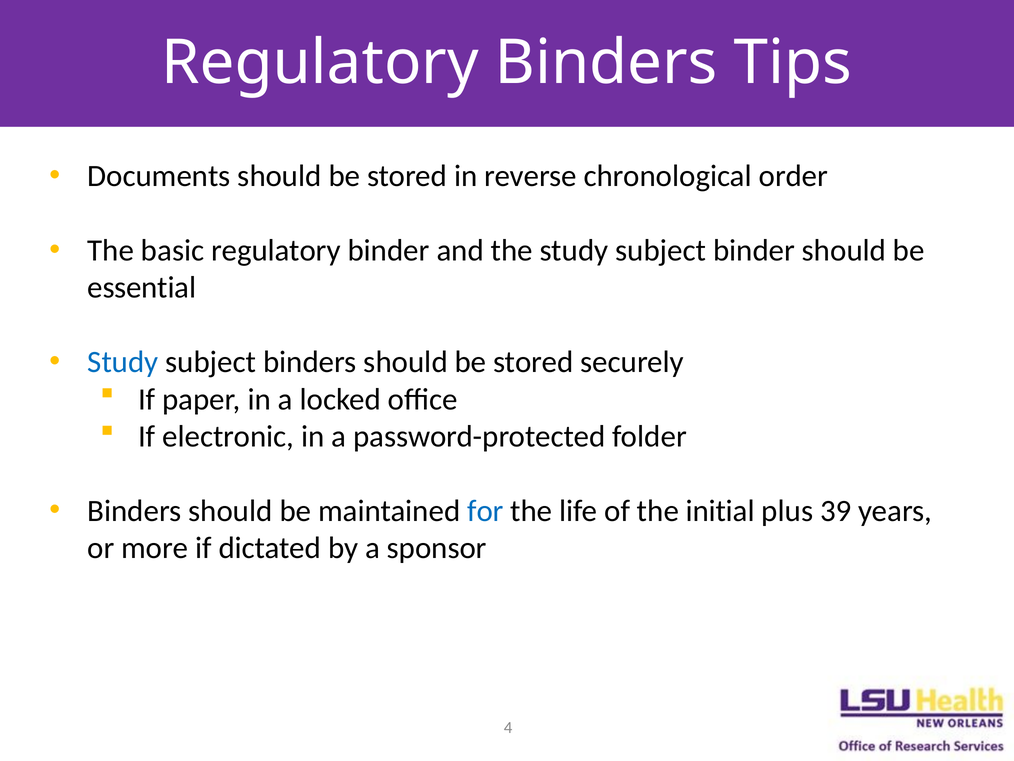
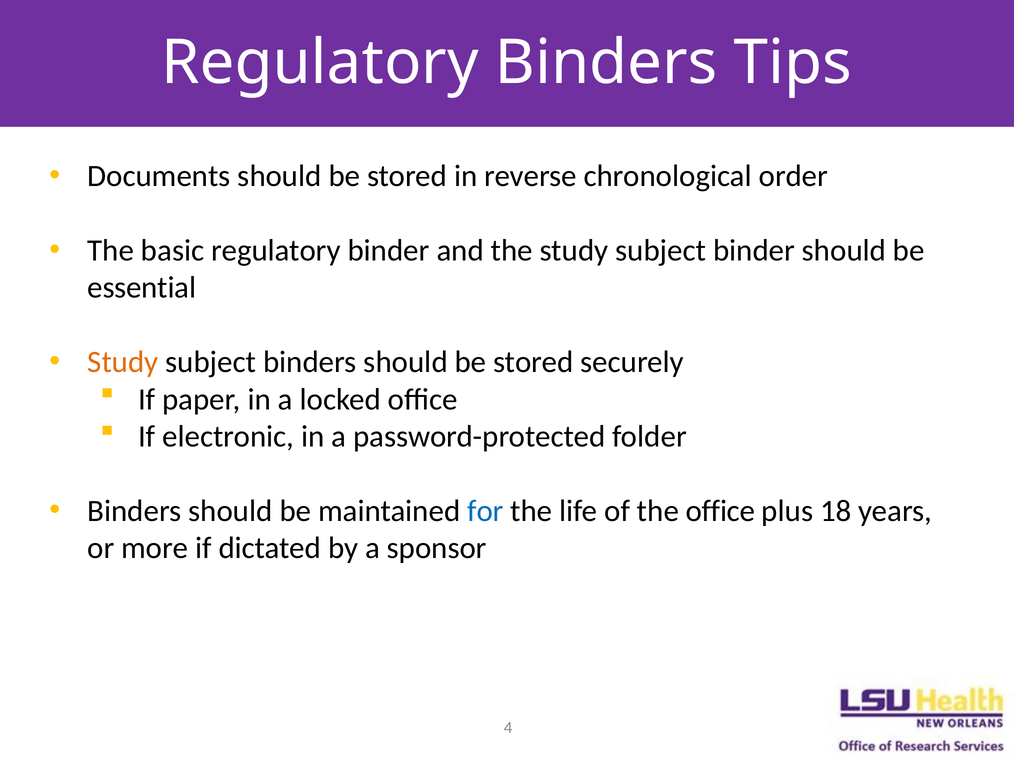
Study at (123, 362) colour: blue -> orange
the initial: initial -> office
39: 39 -> 18
